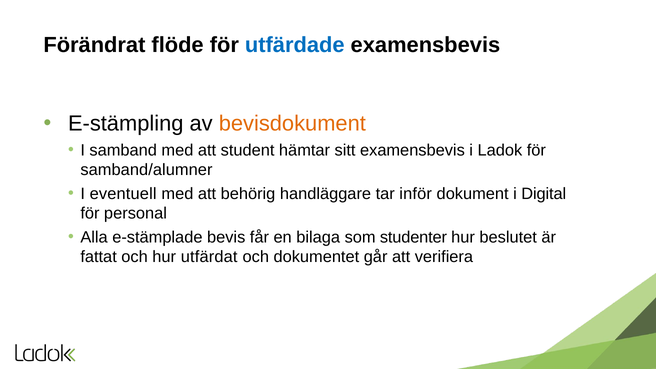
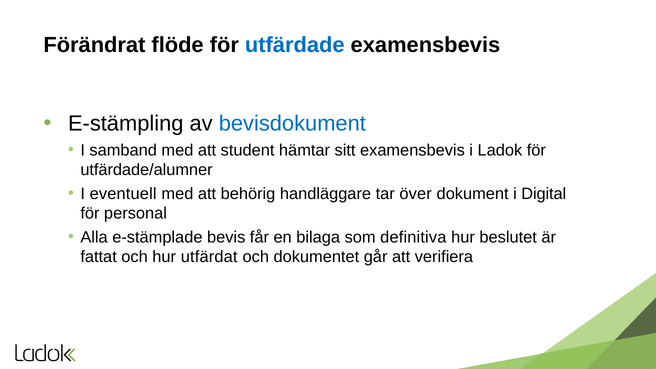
bevisdokument colour: orange -> blue
samband/alumner: samband/alumner -> utfärdade/alumner
inför: inför -> över
studenter: studenter -> definitiva
